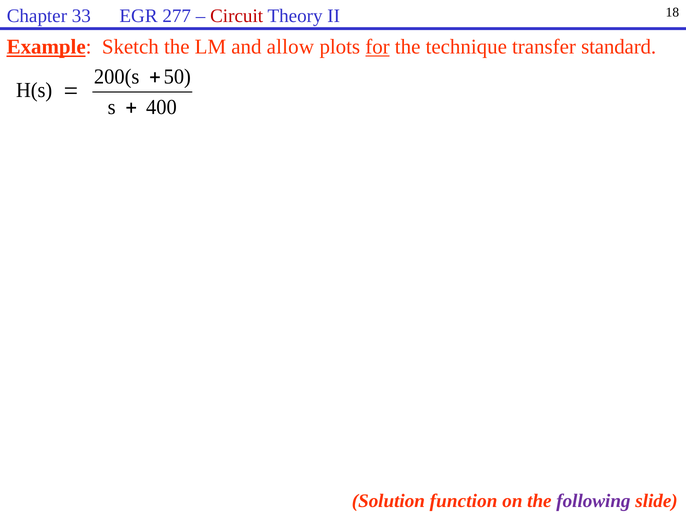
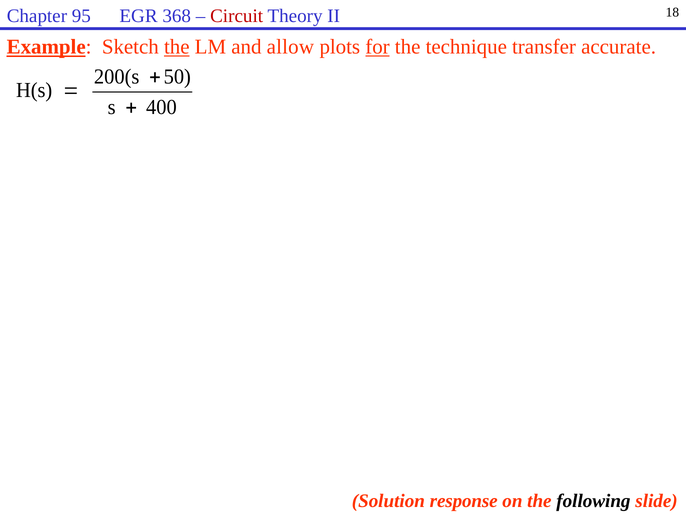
33: 33 -> 95
277: 277 -> 368
the at (177, 47) underline: none -> present
standard: standard -> accurate
function: function -> response
following colour: purple -> black
